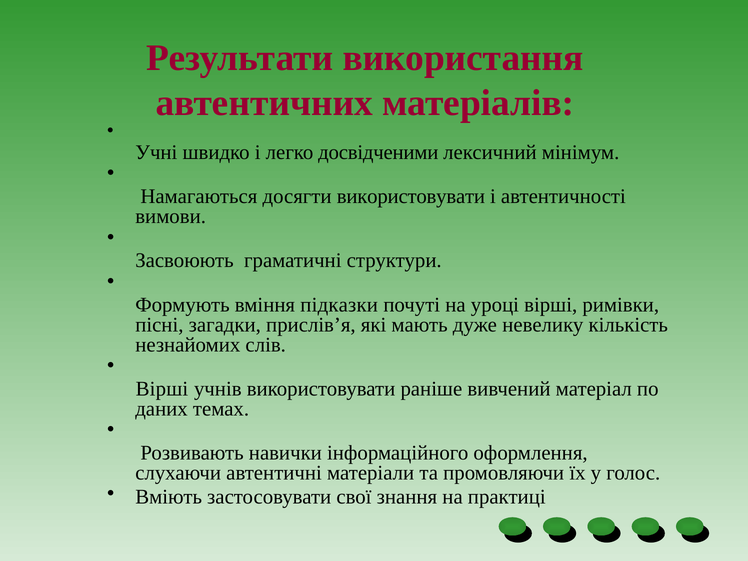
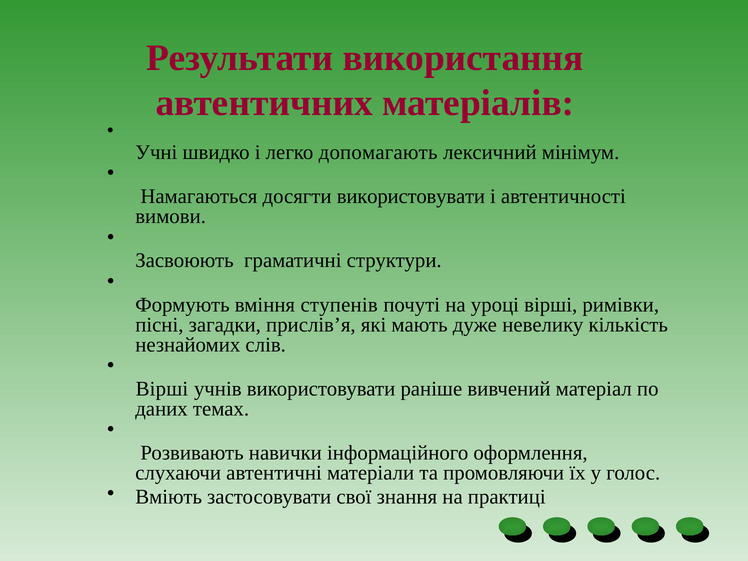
досвідченими: досвідченими -> допомагають
підказки: підказки -> ступенів
